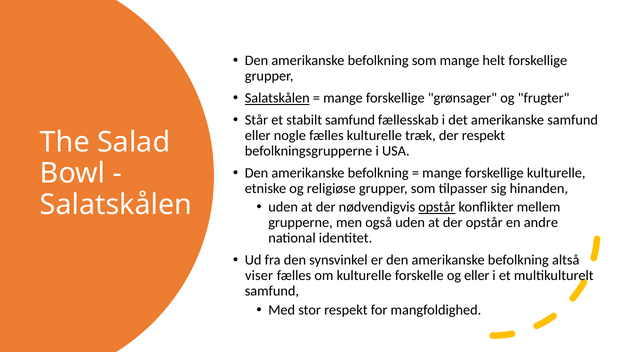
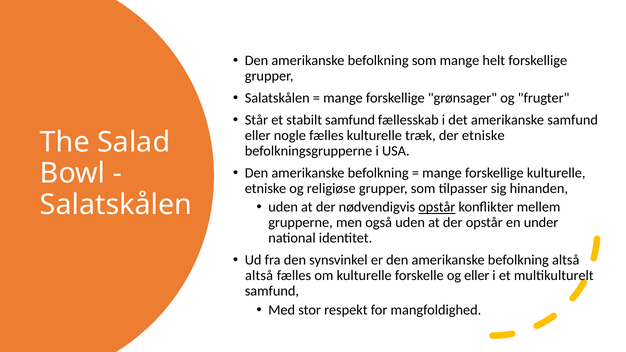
Salatskålen at (277, 98) underline: present -> none
der respekt: respekt -> etniske
andre: andre -> under
viser at (259, 276): viser -> altså
